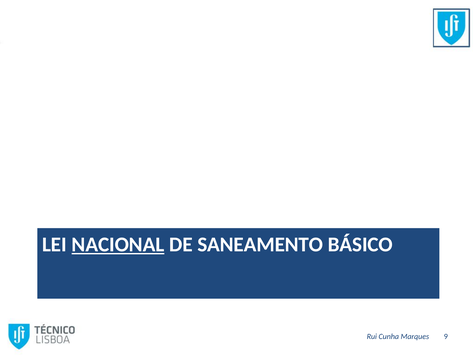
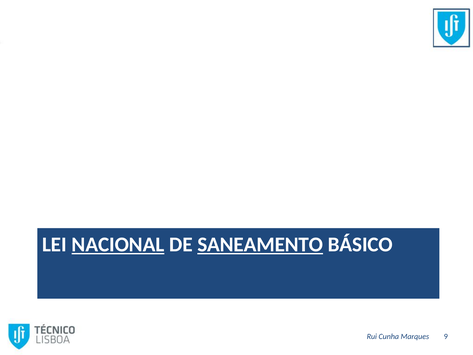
SANEAMENTO underline: none -> present
